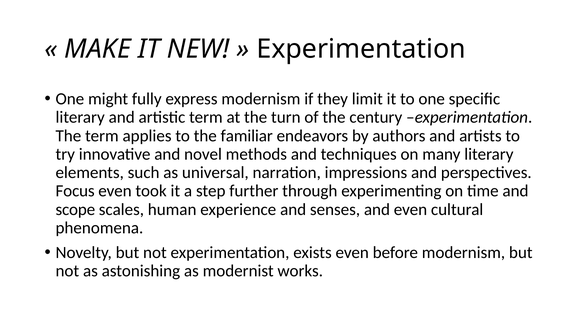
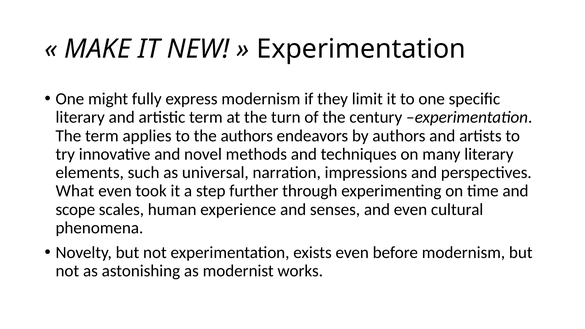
the familiar: familiar -> authors
Focus: Focus -> What
